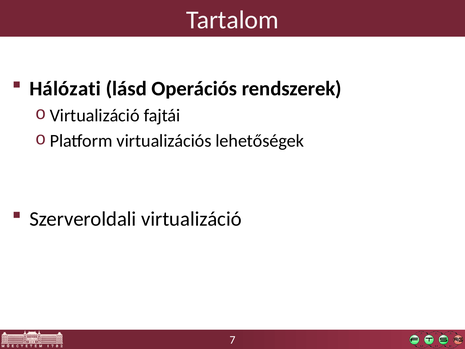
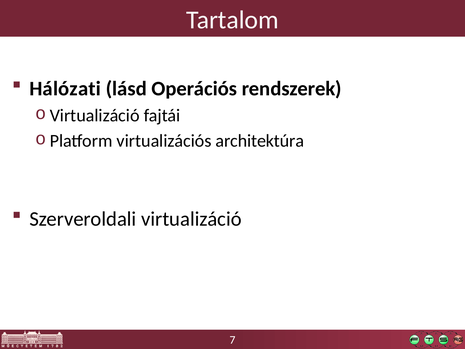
lehetőségek: lehetőségek -> architektúra
